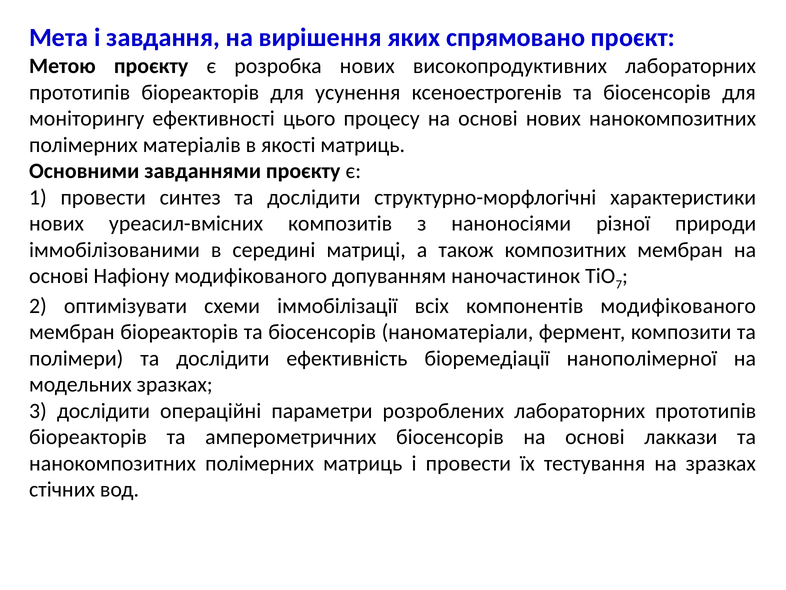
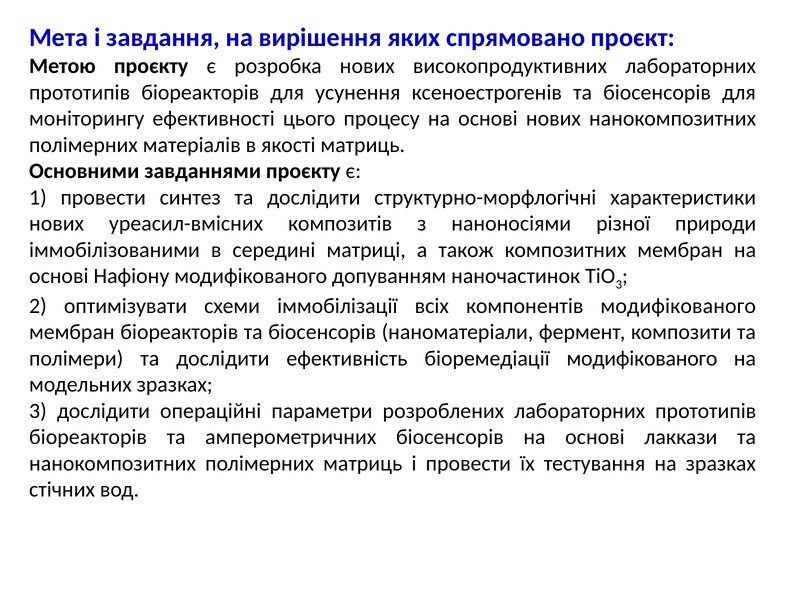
7 at (619, 284): 7 -> 3
біоремедіації нанополімерної: нанополімерної -> модифікованого
